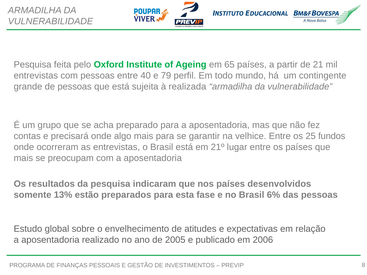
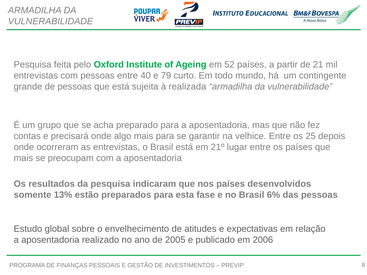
65: 65 -> 52
perfil: perfil -> curto
fundos: fundos -> depois
